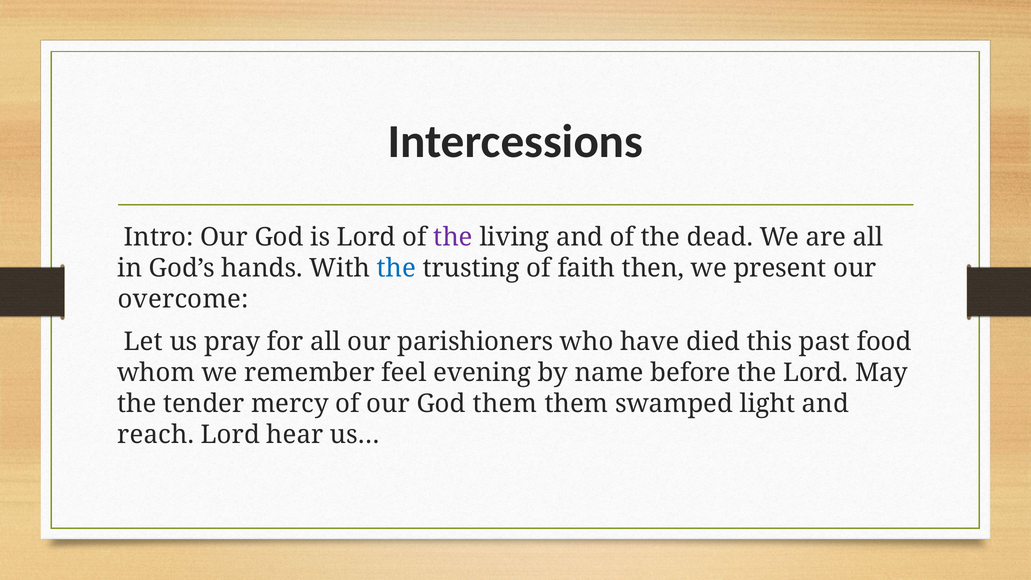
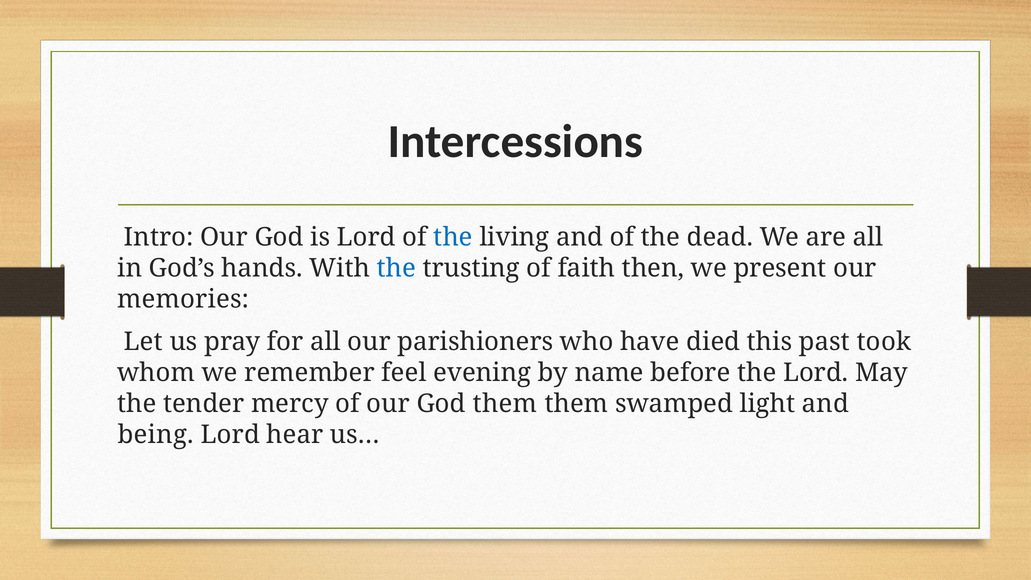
the at (453, 237) colour: purple -> blue
overcome: overcome -> memories
food: food -> took
reach: reach -> being
